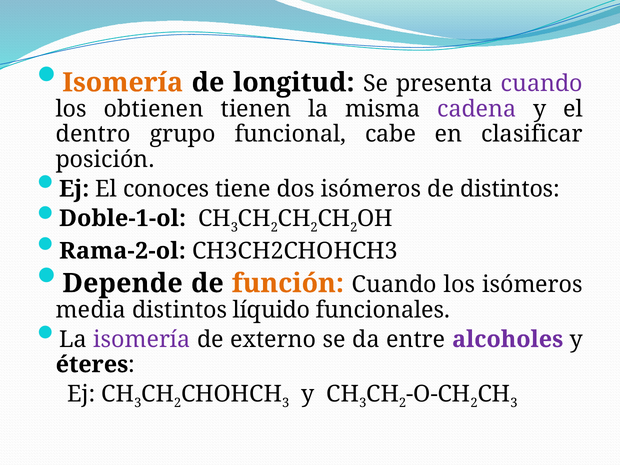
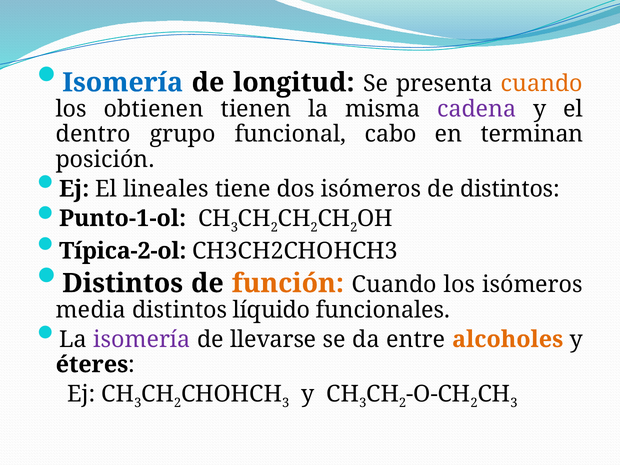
Isomería at (123, 83) colour: orange -> blue
cuando at (542, 84) colour: purple -> orange
cabe: cabe -> cabo
clasificar: clasificar -> terminan
conoces: conoces -> lineales
Doble-1-ol: Doble-1-ol -> Punto-1-ol
Rama-2-ol: Rama-2-ol -> Típica-2-ol
Depende at (123, 283): Depende -> Distintos
externo: externo -> llevarse
alcoholes colour: purple -> orange
